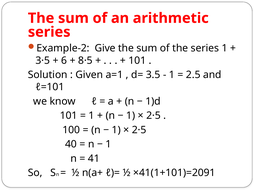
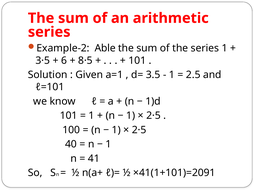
Give: Give -> Able
